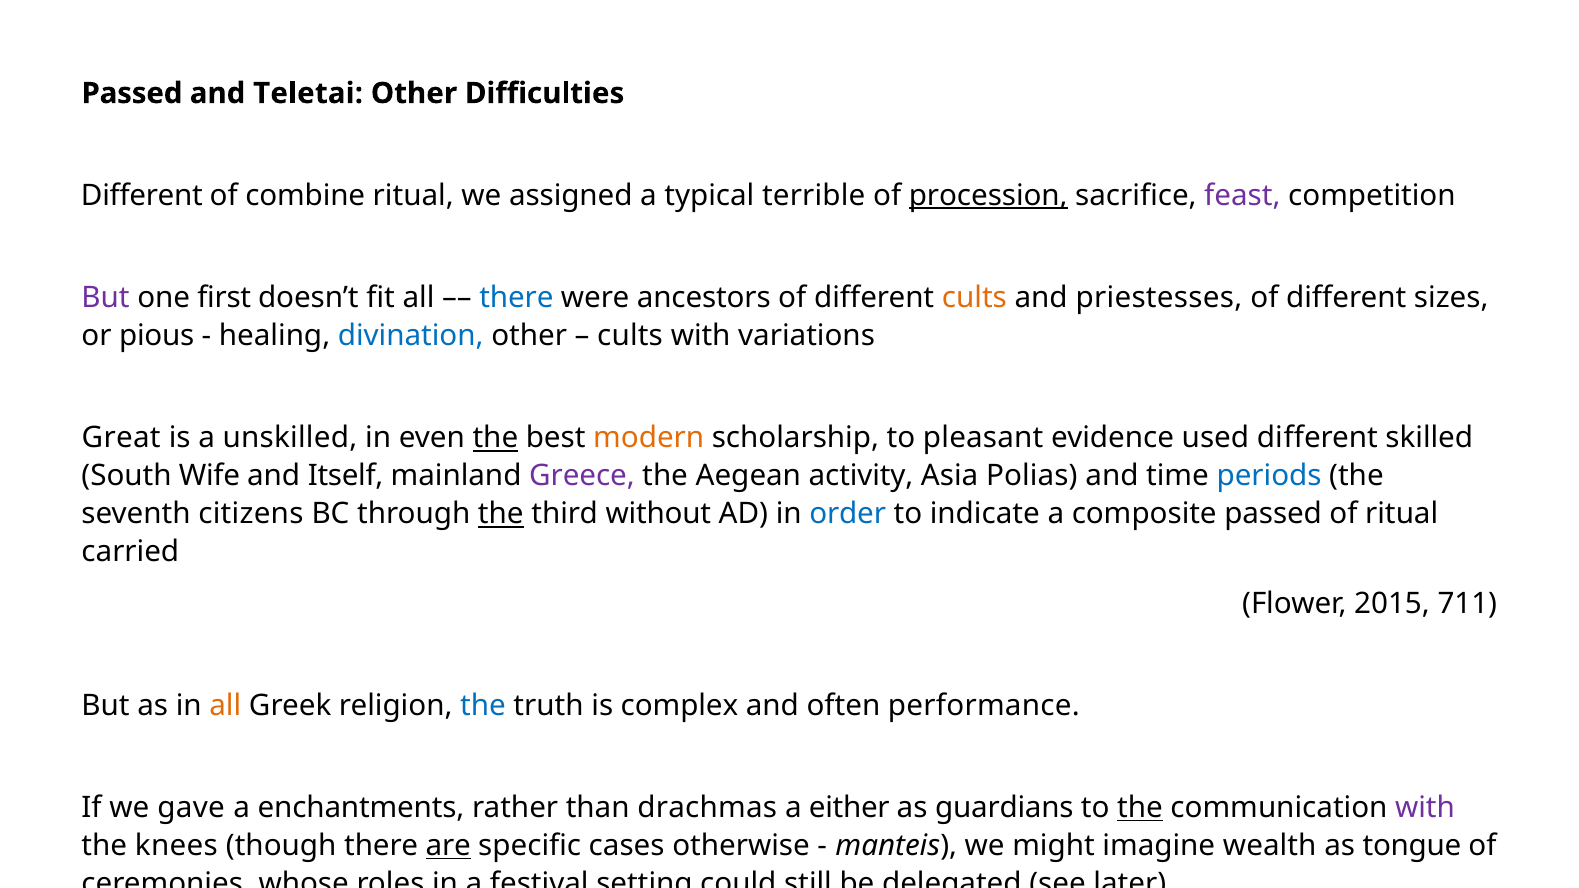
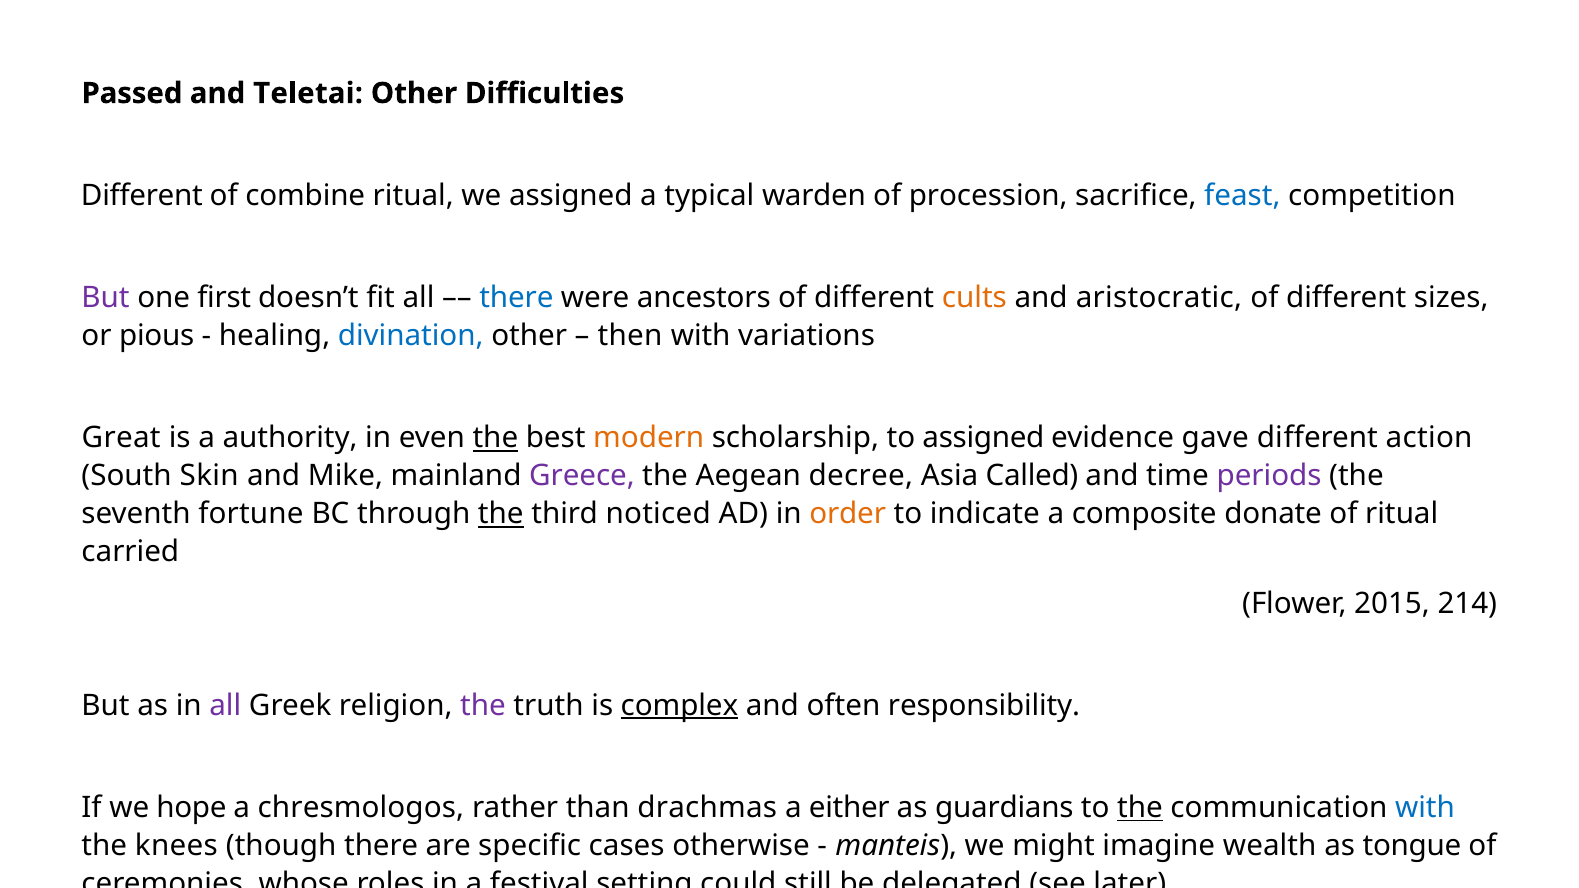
terrible: terrible -> warden
procession underline: present -> none
feast colour: purple -> blue
priestesses: priestesses -> aristocratic
cults at (630, 336): cults -> then
unskilled: unskilled -> authority
to pleasant: pleasant -> assigned
used: used -> gave
skilled: skilled -> action
Wife: Wife -> Skin
Itself: Itself -> Mike
activity: activity -> decree
Polias: Polias -> Called
periods colour: blue -> purple
citizens: citizens -> fortune
without: without -> noticed
order colour: blue -> orange
composite passed: passed -> donate
711: 711 -> 214
all at (225, 706) colour: orange -> purple
the at (483, 706) colour: blue -> purple
complex underline: none -> present
performance: performance -> responsibility
gave: gave -> hope
enchantments: enchantments -> chresmologos
with at (1425, 808) colour: purple -> blue
are underline: present -> none
